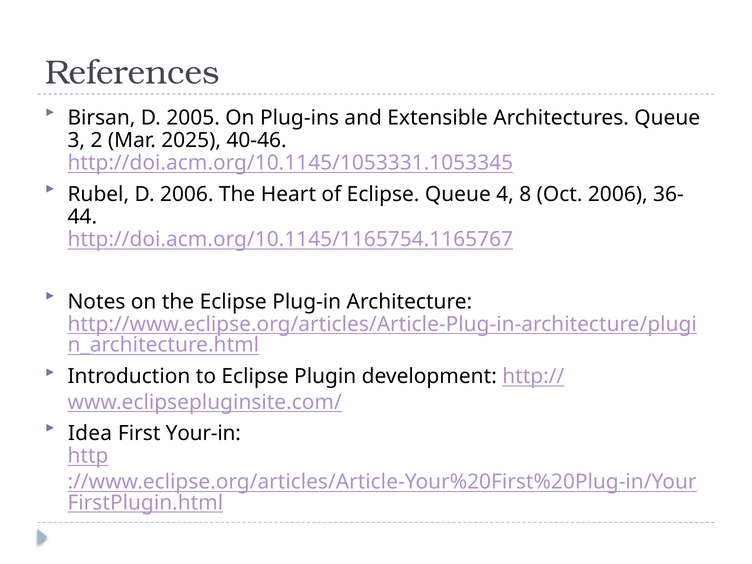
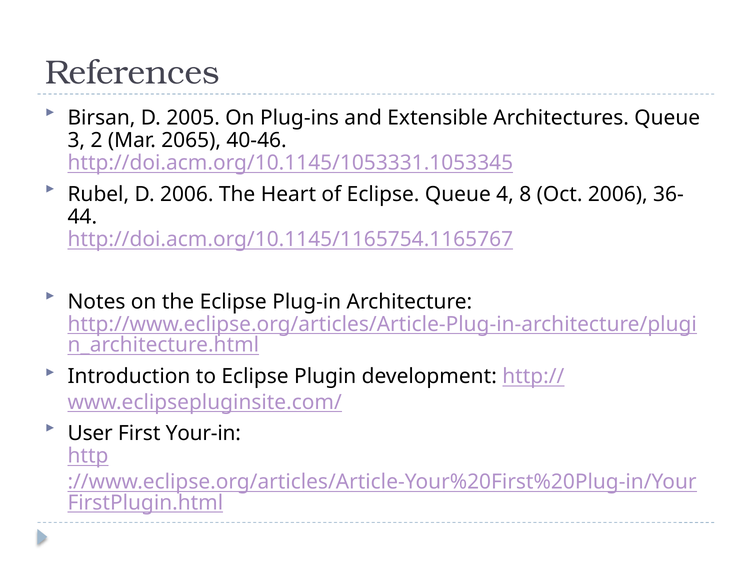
2025: 2025 -> 2065
Idea: Idea -> User
